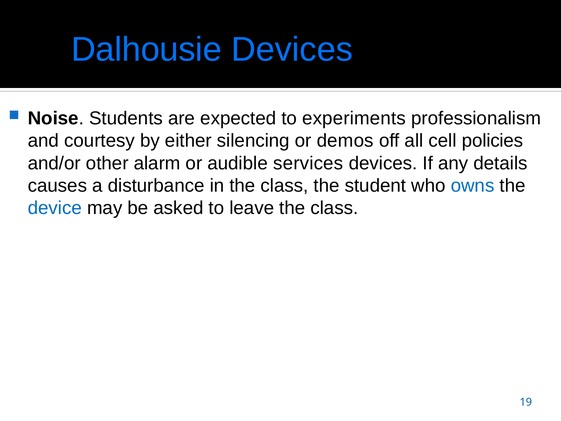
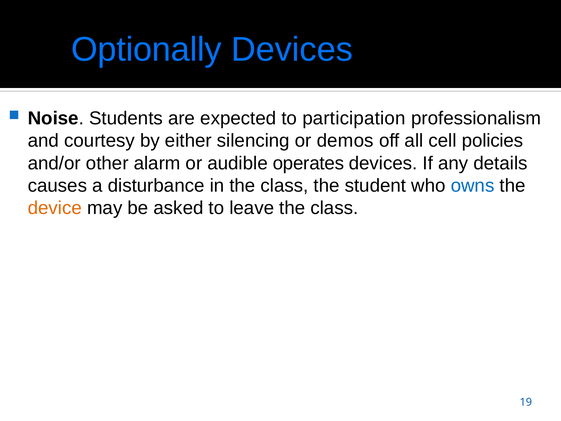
Dalhousie: Dalhousie -> Optionally
experiments: experiments -> participation
services: services -> operates
device colour: blue -> orange
